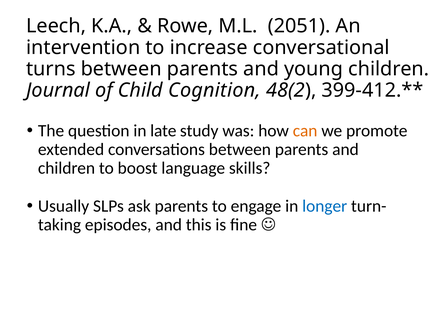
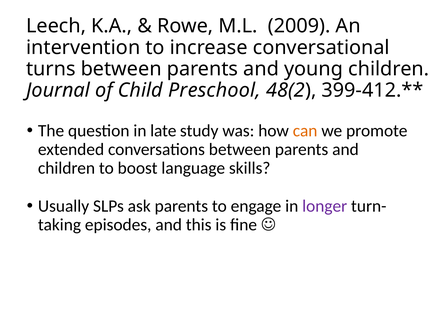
2051: 2051 -> 2009
Cognition: Cognition -> Preschool
longer colour: blue -> purple
